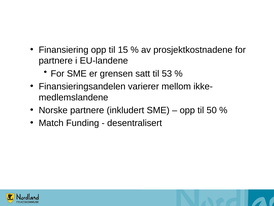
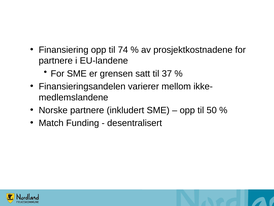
15: 15 -> 74
53: 53 -> 37
